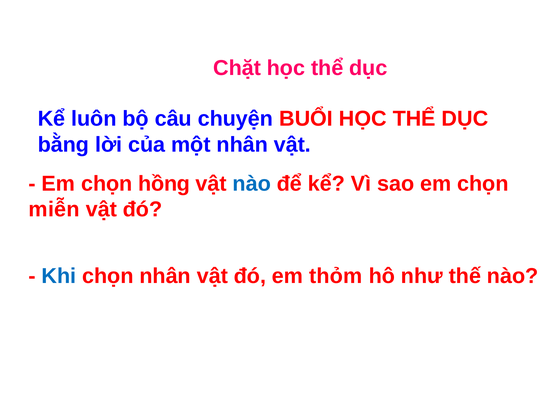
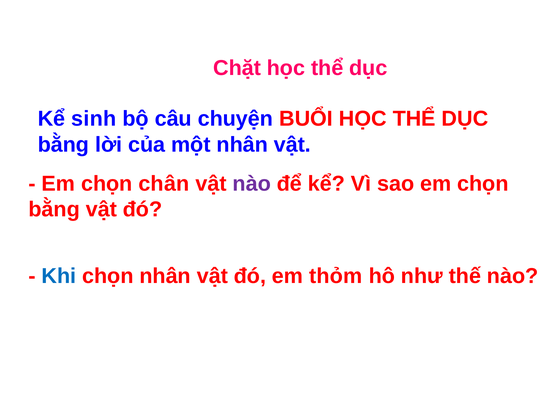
luôn: luôn -> sinh
hồng: hồng -> chân
nào at (252, 183) colour: blue -> purple
miễn at (54, 209): miễn -> bằng
